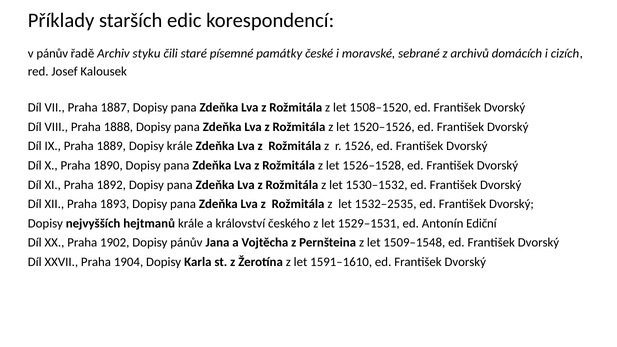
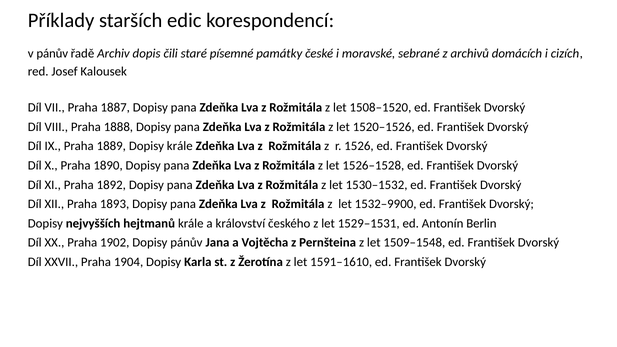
styku: styku -> dopis
1532–2535: 1532–2535 -> 1532–9900
Ediční: Ediční -> Berlin
